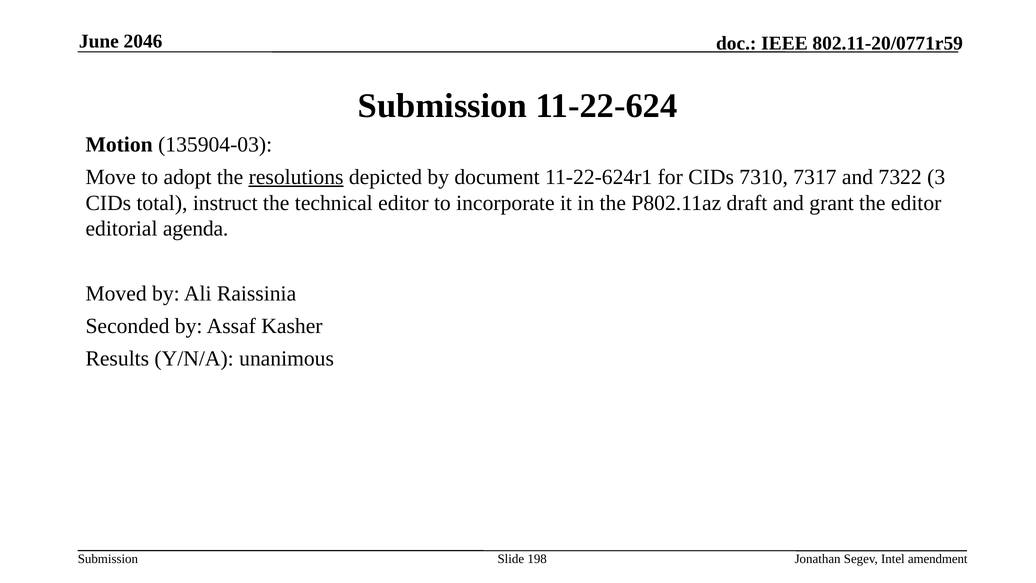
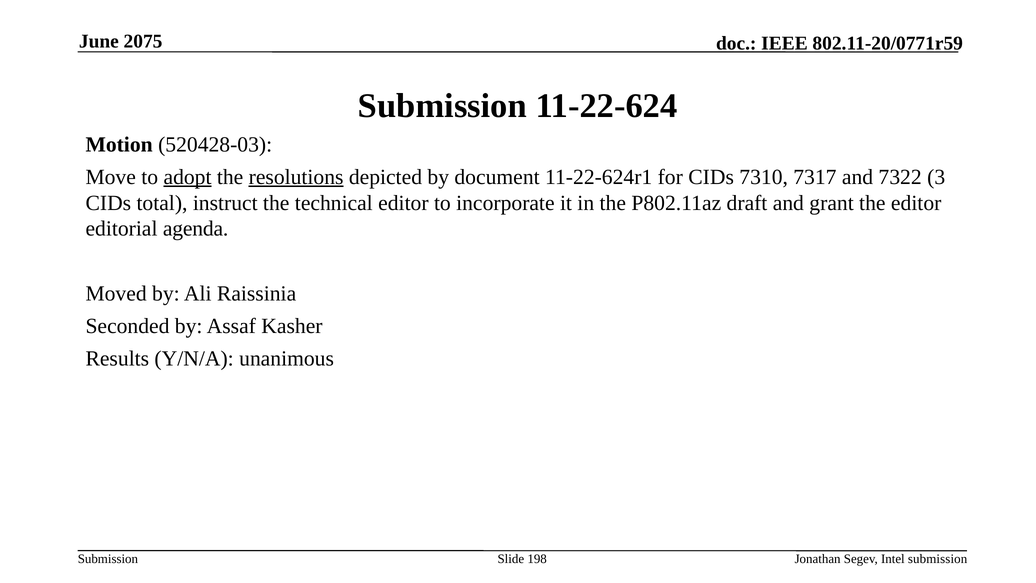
2046: 2046 -> 2075
135904-03: 135904-03 -> 520428-03
adopt underline: none -> present
Intel amendment: amendment -> submission
